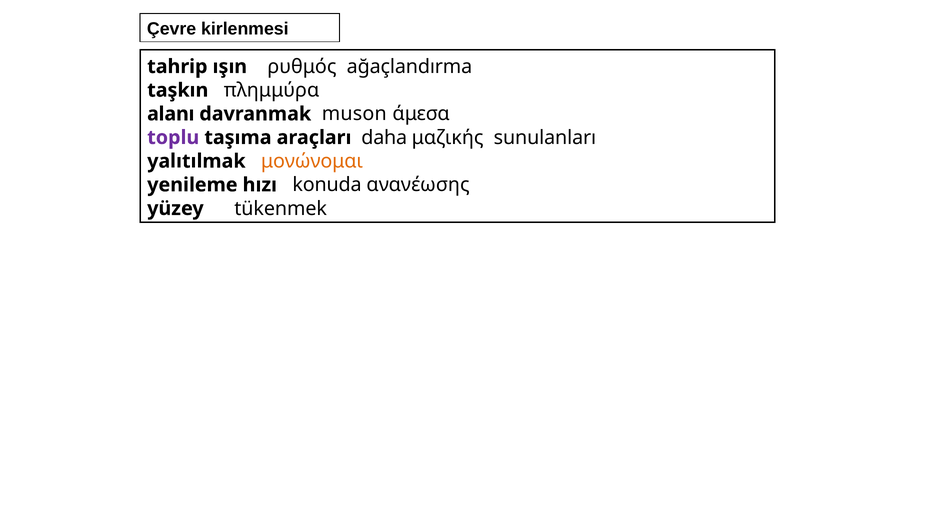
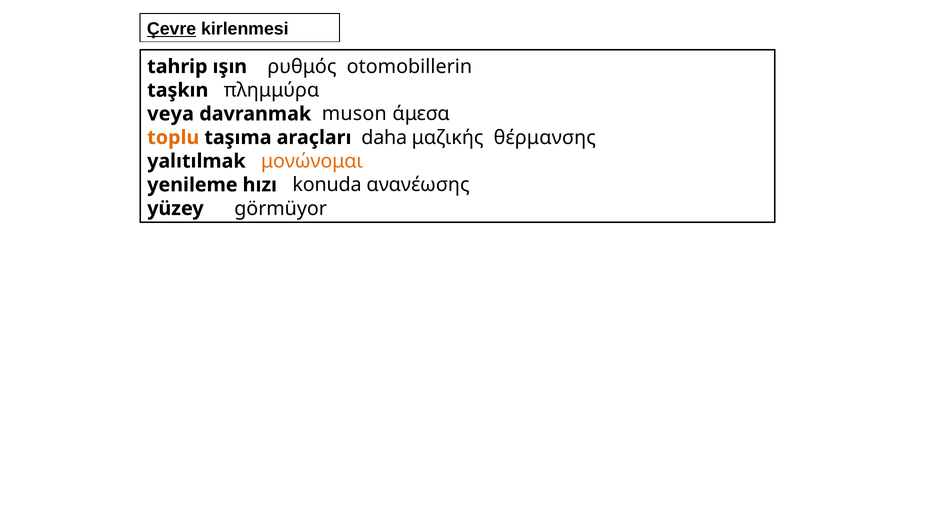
Çevre underline: none -> present
ağaçlandırma: ağaçlandırma -> otomobillerin
alanı: alanı -> veya
toplu colour: purple -> orange
sunulanları: sunulanları -> θέρμανσης
tükenmek: tükenmek -> görmüyor
